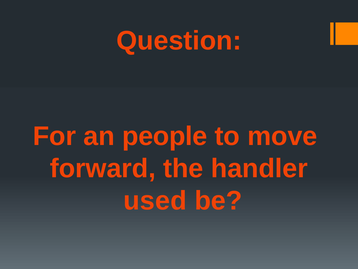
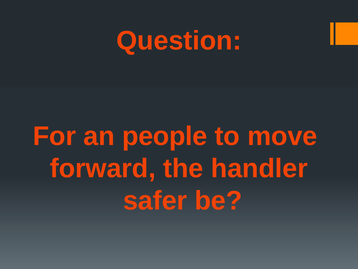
used: used -> safer
